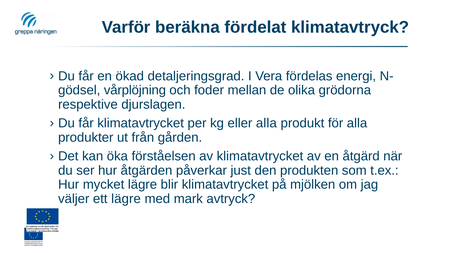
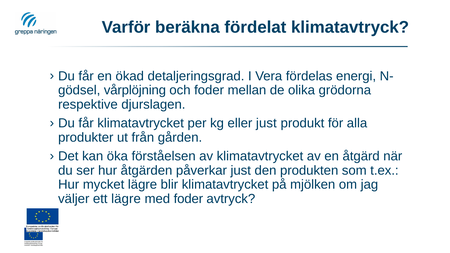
eller alla: alla -> just
med mark: mark -> foder
